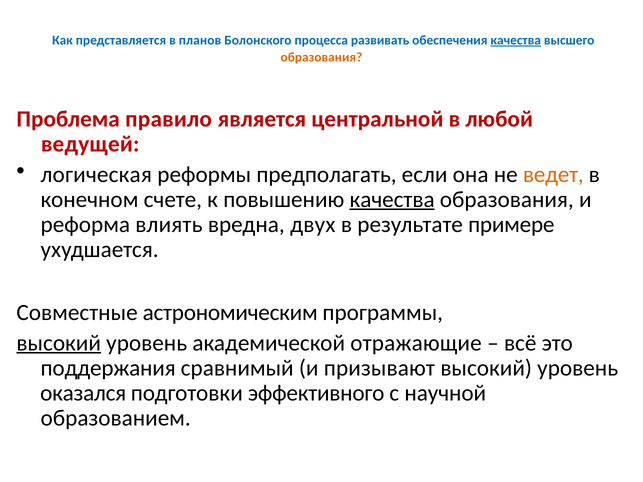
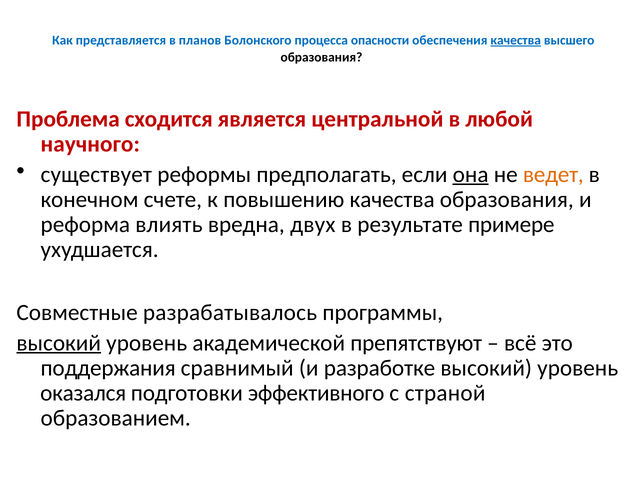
развивать: развивать -> опасности
образования at (321, 57) colour: orange -> black
правило: правило -> сходится
ведущей: ведущей -> научного
логическая: логическая -> существует
она underline: none -> present
качества at (392, 200) underline: present -> none
астрономическим: астрономическим -> разрабатывалось
отражающие: отражающие -> препятствуют
призывают: призывают -> разработке
научной: научной -> страной
